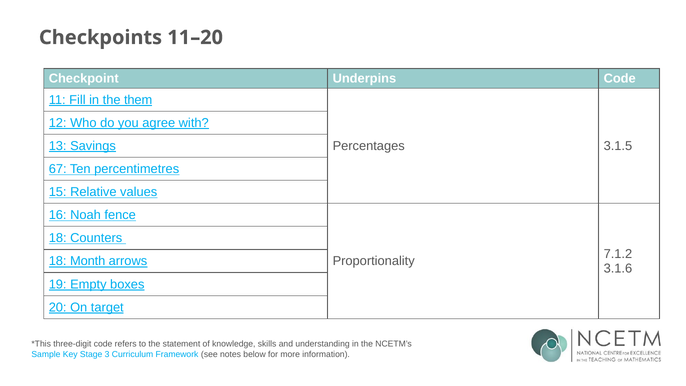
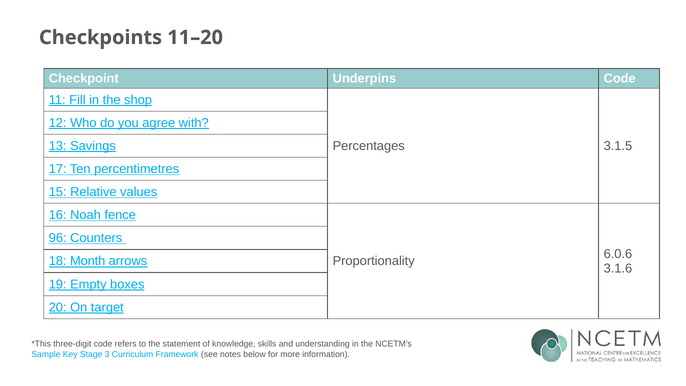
them: them -> shop
67: 67 -> 17
18 at (58, 238): 18 -> 96
7.1.2: 7.1.2 -> 6.0.6
